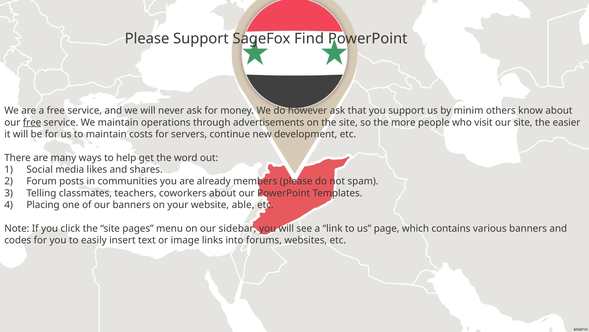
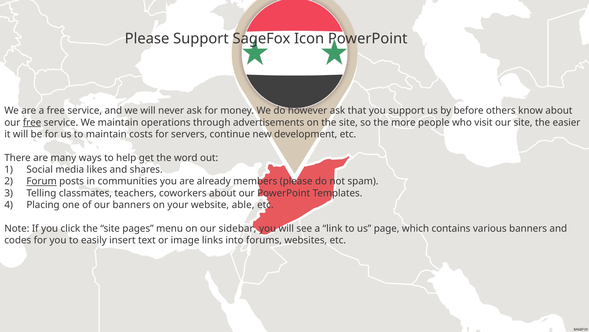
Find: Find -> Icon
minim: minim -> before
Forum underline: none -> present
